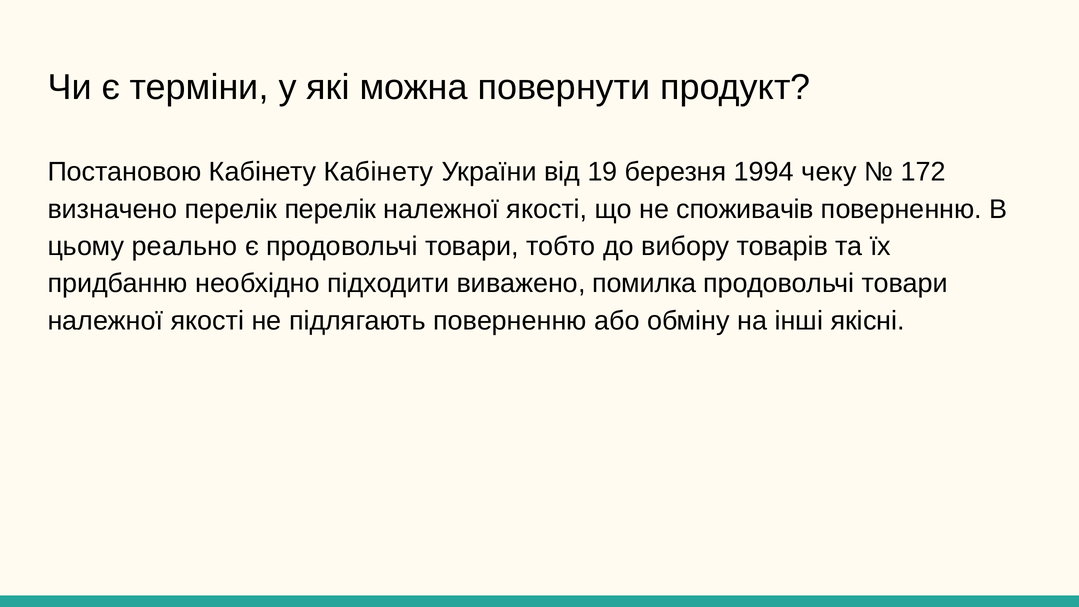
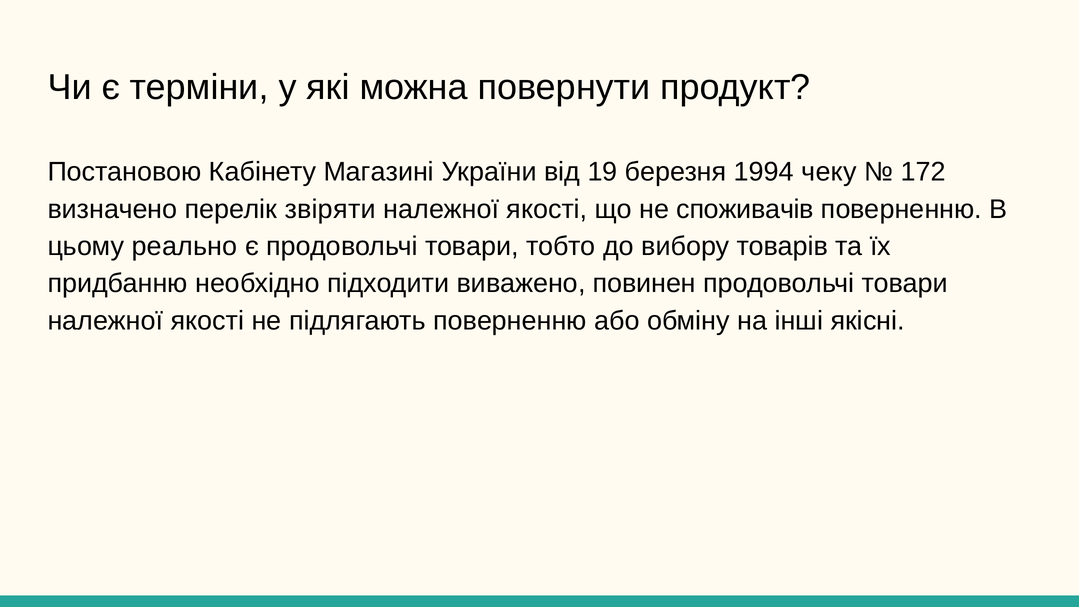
Кабінету Кабінету: Кабінету -> Магазині
перелік перелік: перелік -> звіряти
помилка: помилка -> повинен
